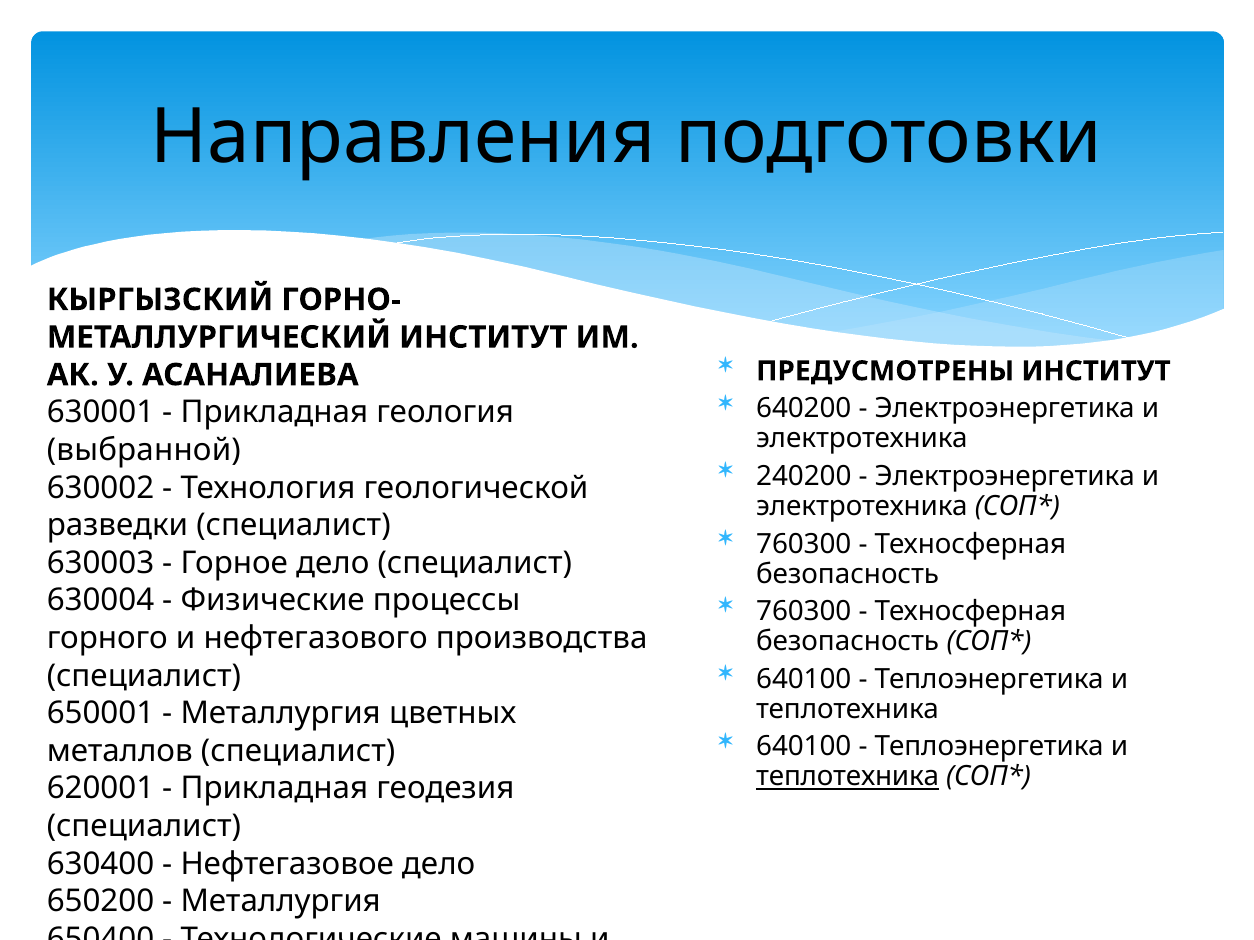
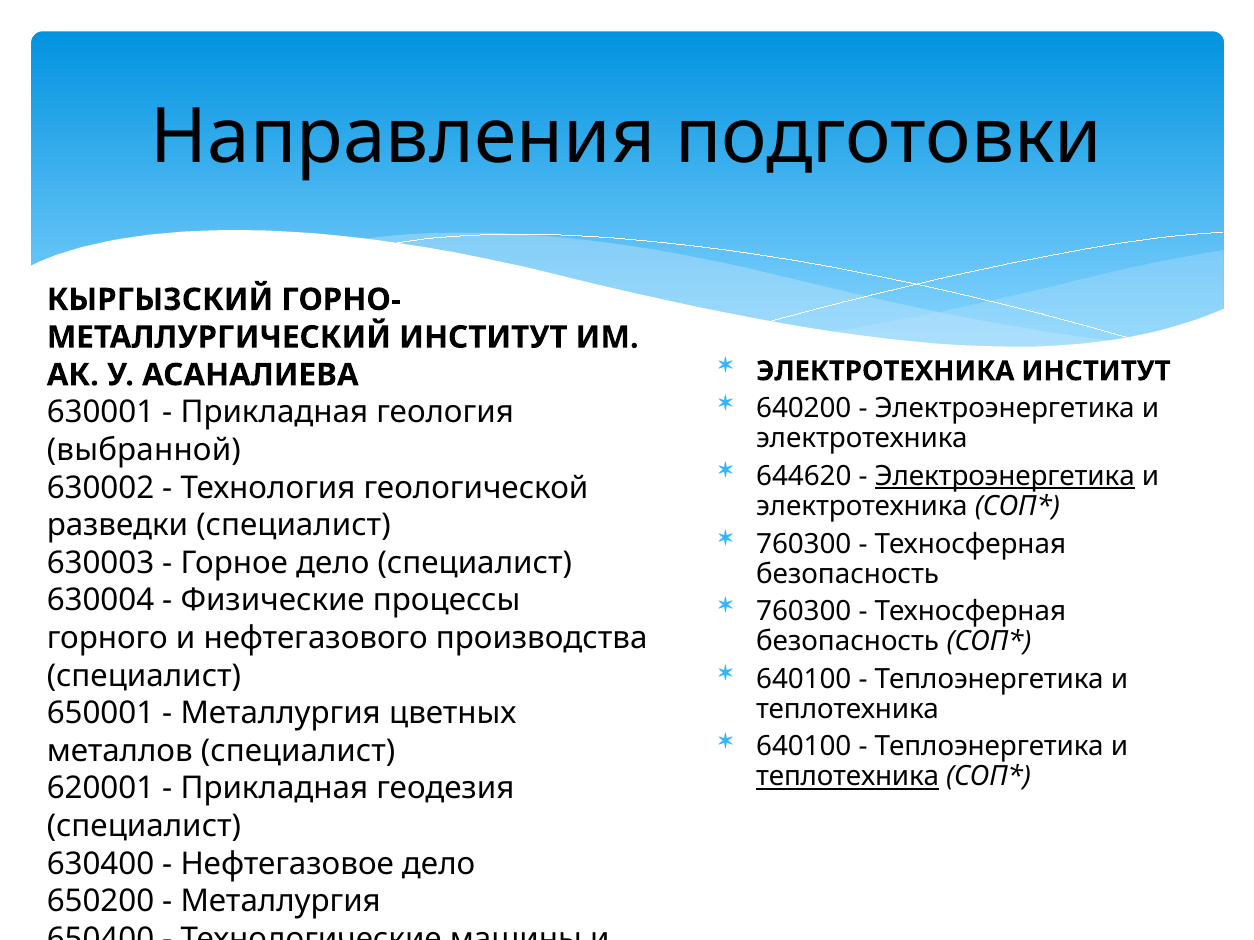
ПРЕДУСМОТРЕНЫ at (885, 371): ПРЕДУСМОТРЕНЫ -> ЭЛЕКТРОТЕХНИКА
240200: 240200 -> 644620
Электроэнергетика at (1005, 477) underline: none -> present
